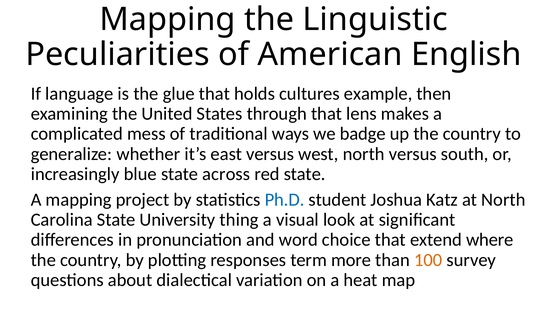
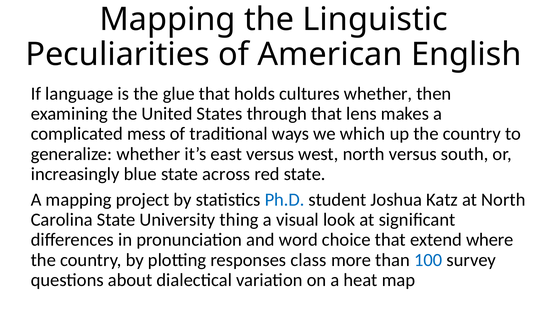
cultures example: example -> whether
badge: badge -> which
term: term -> class
100 colour: orange -> blue
